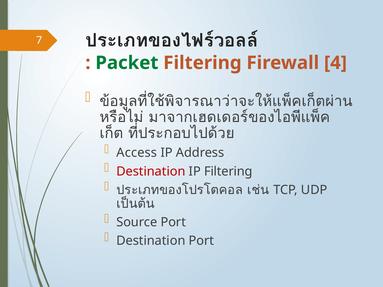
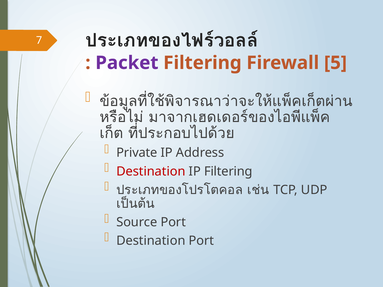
Packet colour: green -> purple
4: 4 -> 5
Access: Access -> Private
